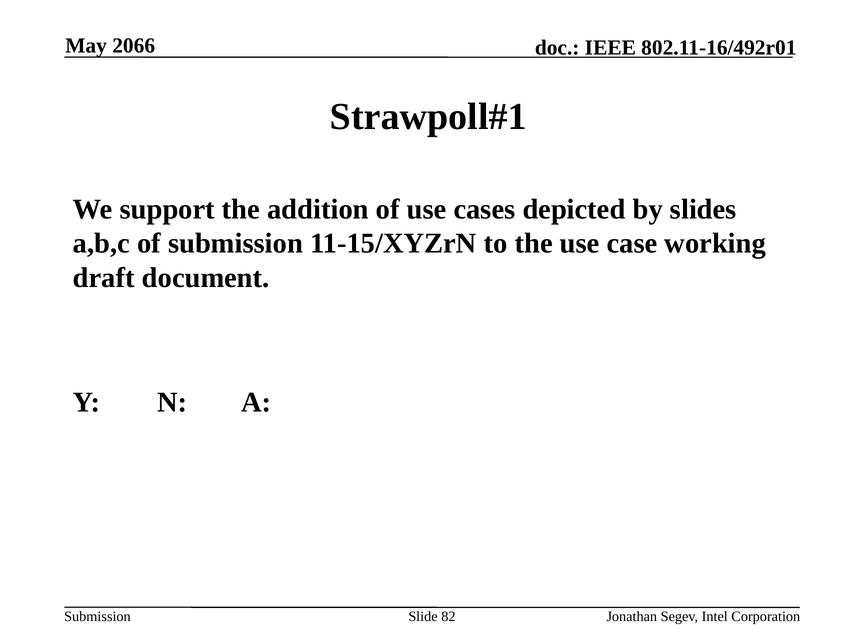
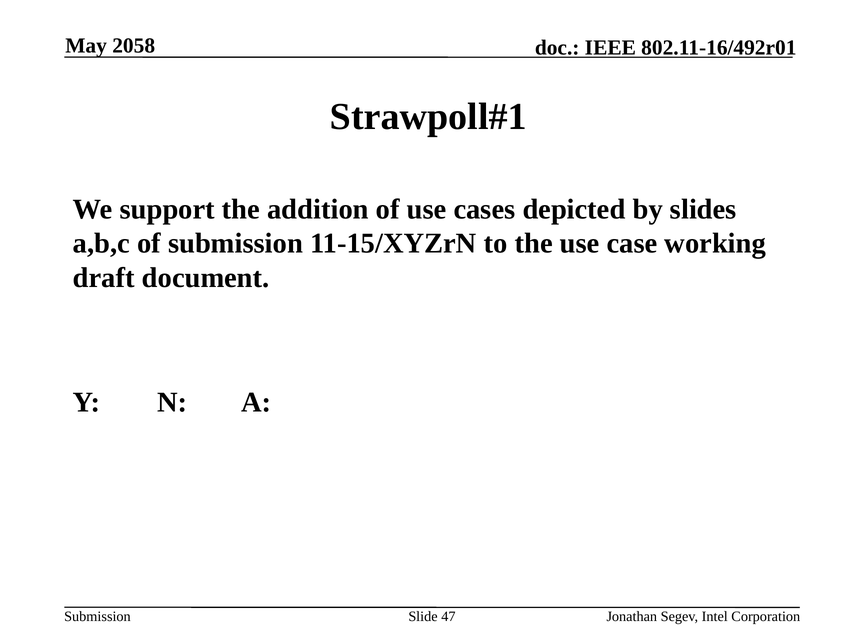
2066: 2066 -> 2058
82: 82 -> 47
